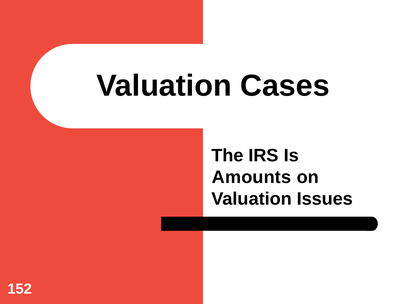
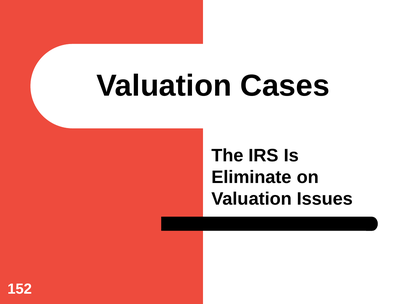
Amounts: Amounts -> Eliminate
